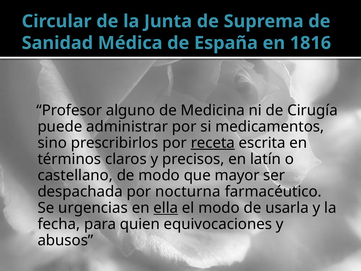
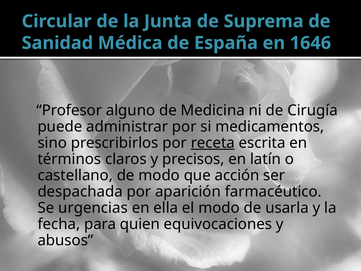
1816: 1816 -> 1646
mayor: mayor -> acción
nocturna: nocturna -> aparición
ella underline: present -> none
